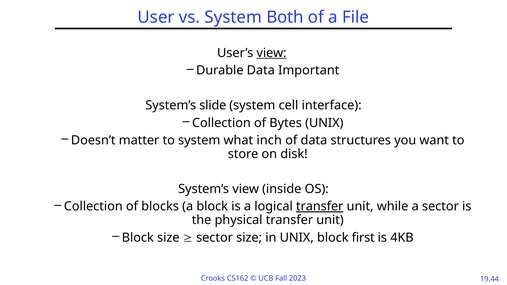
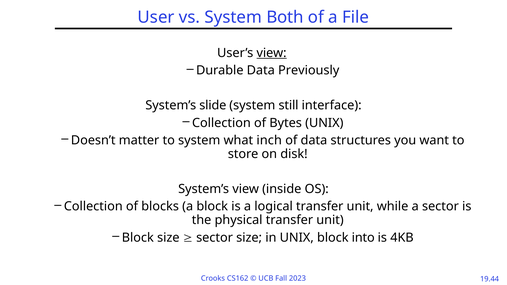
Important: Important -> Previously
cell: cell -> still
transfer at (320, 207) underline: present -> none
first: first -> into
